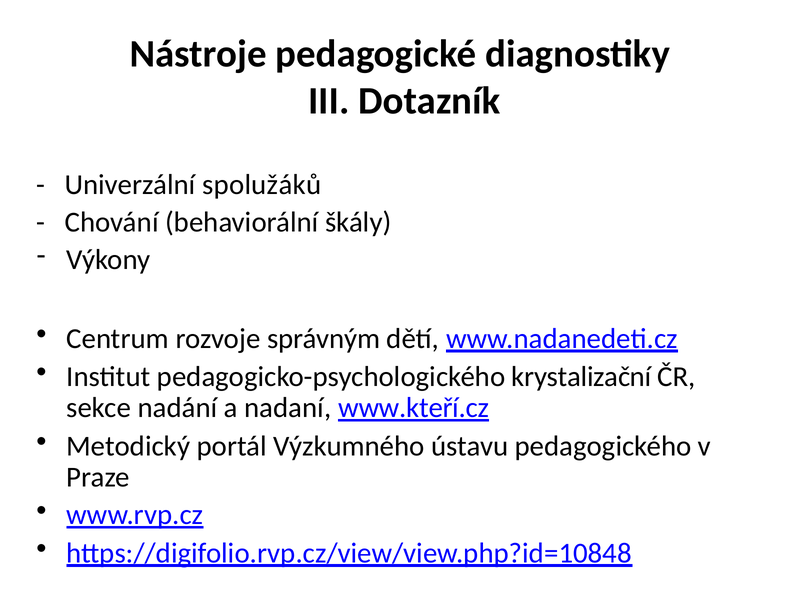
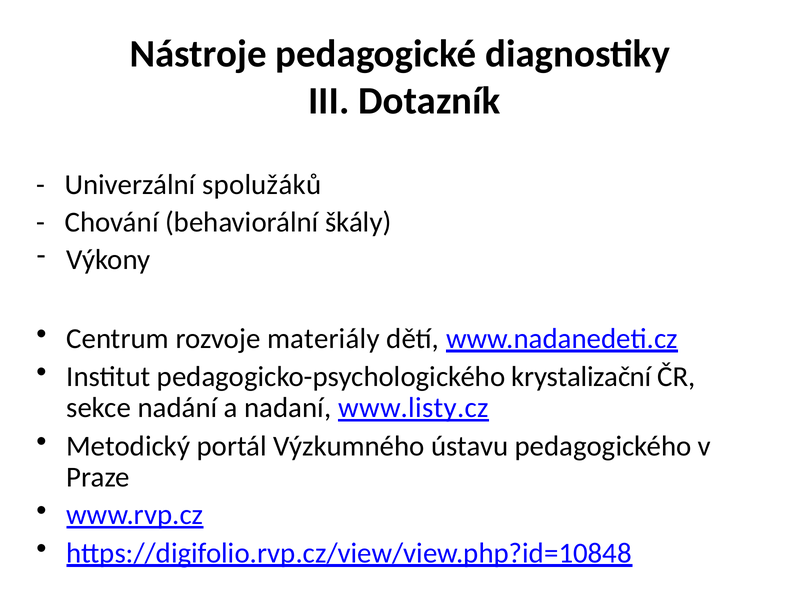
správným: správným -> materiály
www.kteří.cz: www.kteří.cz -> www.listy.cz
